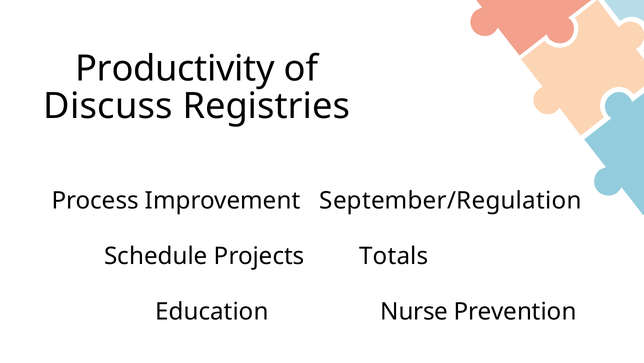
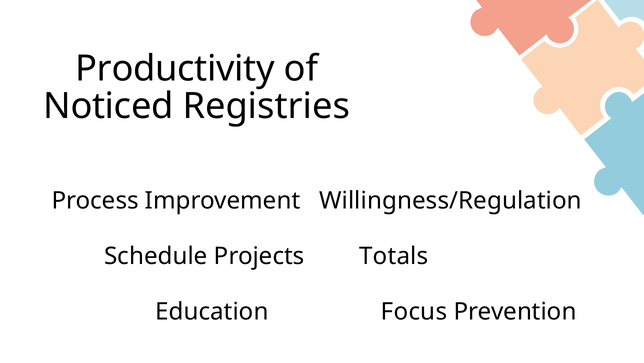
Discuss: Discuss -> Noticed
September/Regulation: September/Regulation -> Willingness/Regulation
Nurse: Nurse -> Focus
